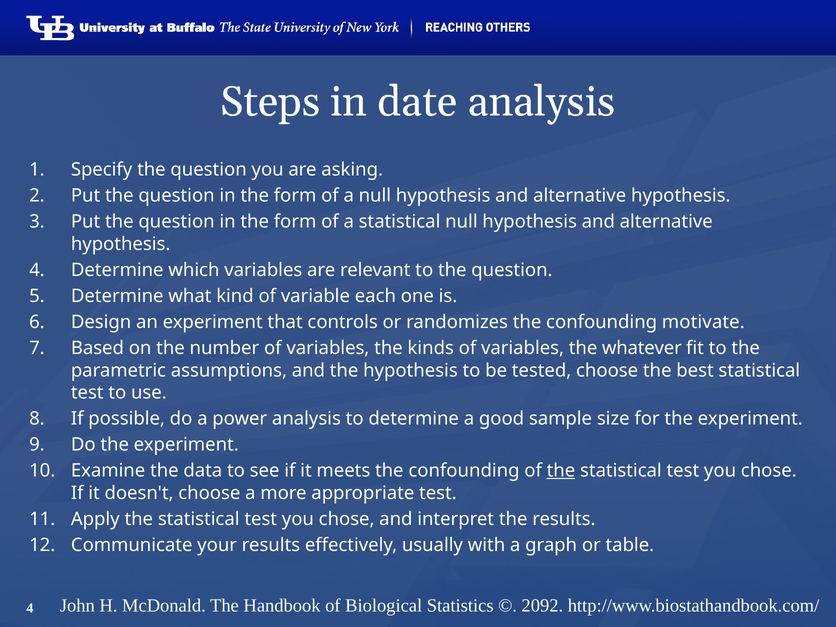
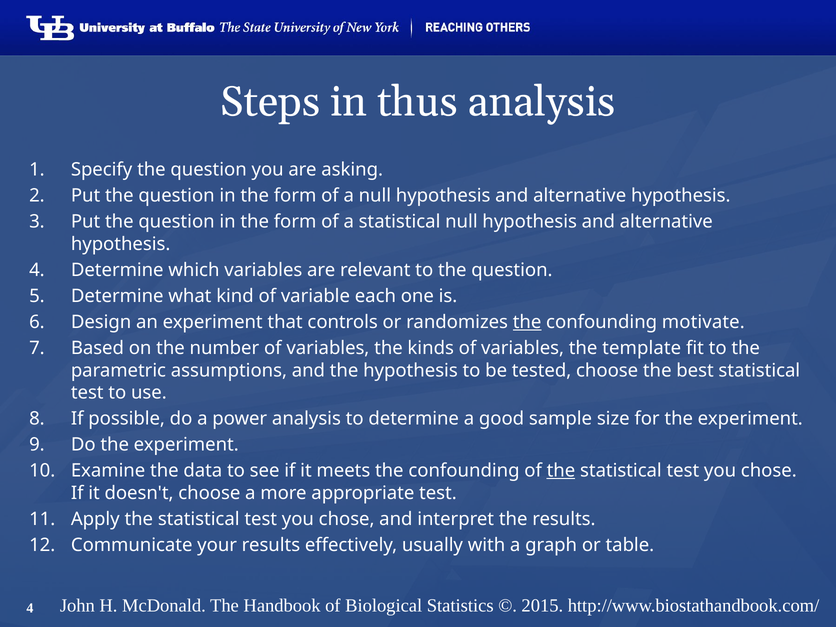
date: date -> thus
the at (527, 322) underline: none -> present
whatever: whatever -> template
2092: 2092 -> 2015
